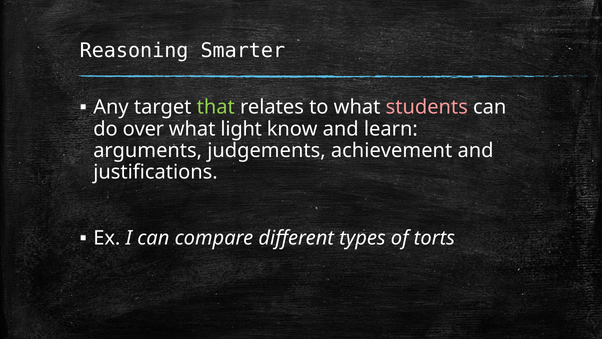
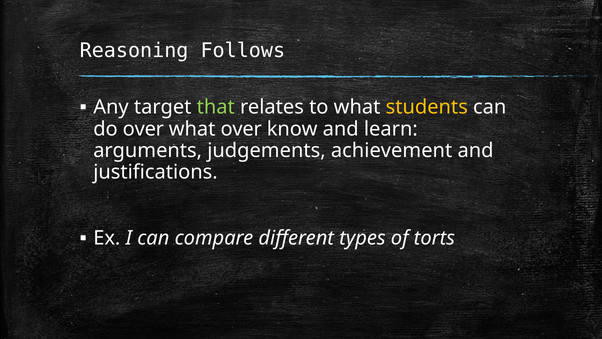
Smarter: Smarter -> Follows
students colour: pink -> yellow
what light: light -> over
